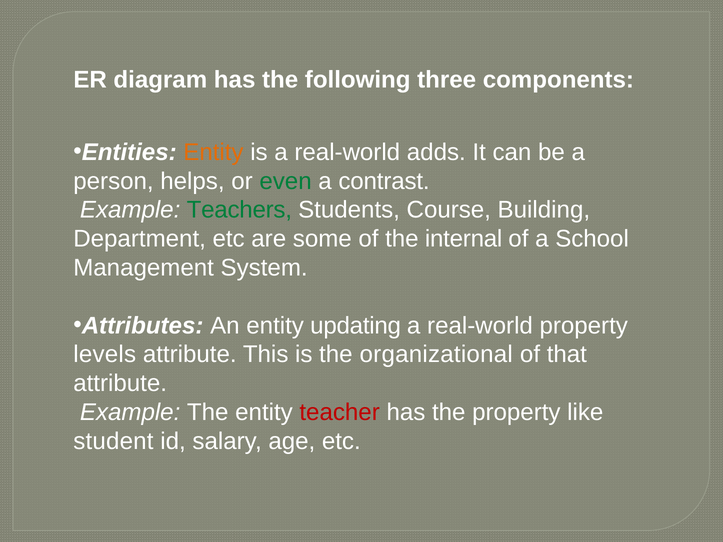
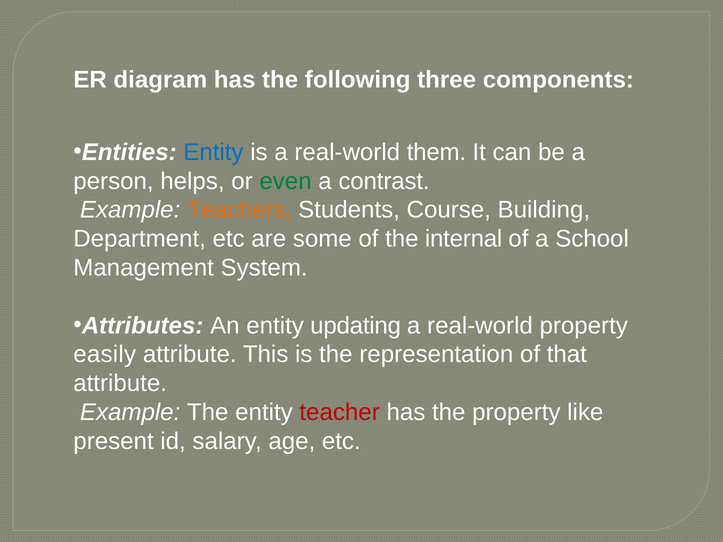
Entity at (213, 152) colour: orange -> blue
adds: adds -> them
Teachers colour: green -> orange
levels: levels -> easily
organizational: organizational -> representation
student: student -> present
